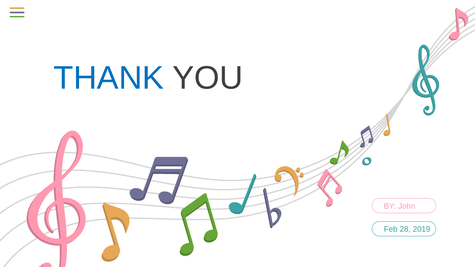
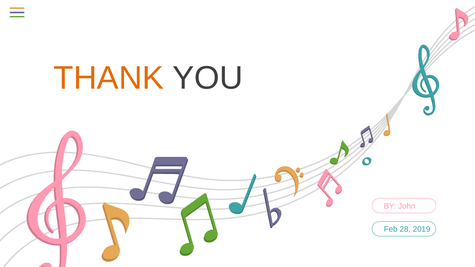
THANK colour: blue -> orange
